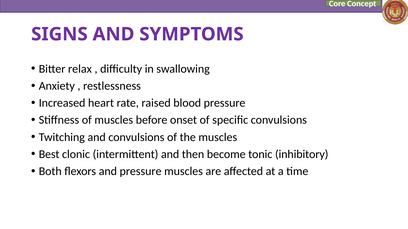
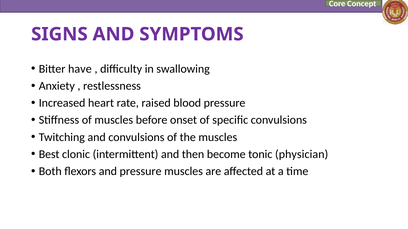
relax: relax -> have
inhibitory: inhibitory -> physician
